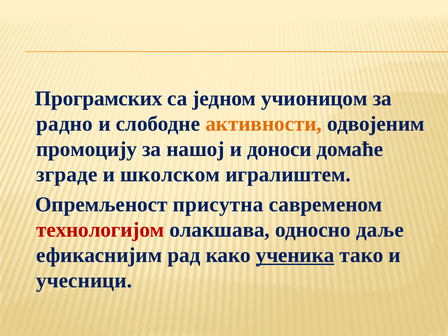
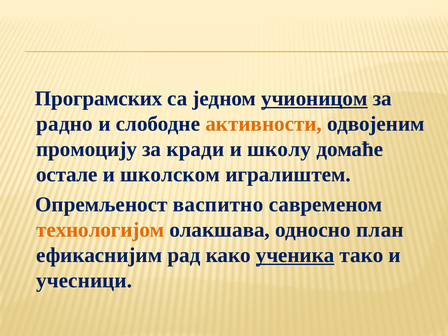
учионицом underline: none -> present
нашој: нашој -> кради
доноси: доноси -> школу
зграде: зграде -> остале
присутна: присутна -> васпитно
технологијом colour: red -> orange
даље: даље -> план
